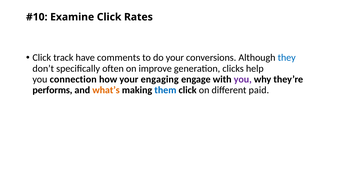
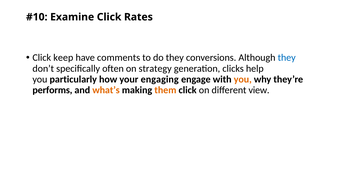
track: track -> keep
do your: your -> they
improve: improve -> strategy
connection: connection -> particularly
you at (243, 79) colour: purple -> orange
them colour: blue -> orange
paid: paid -> view
